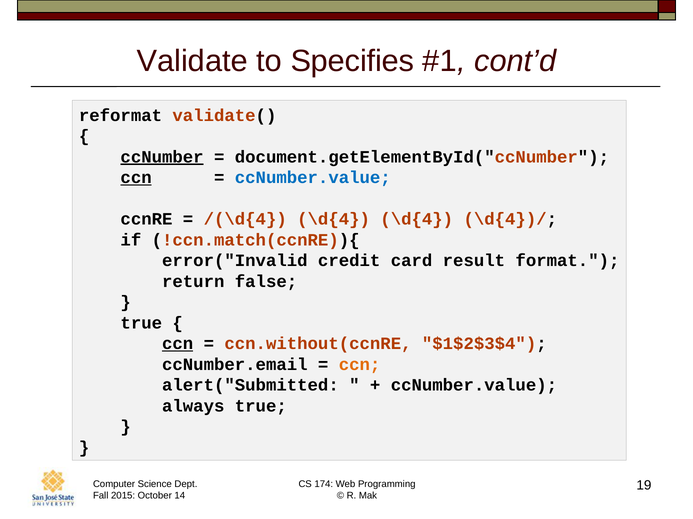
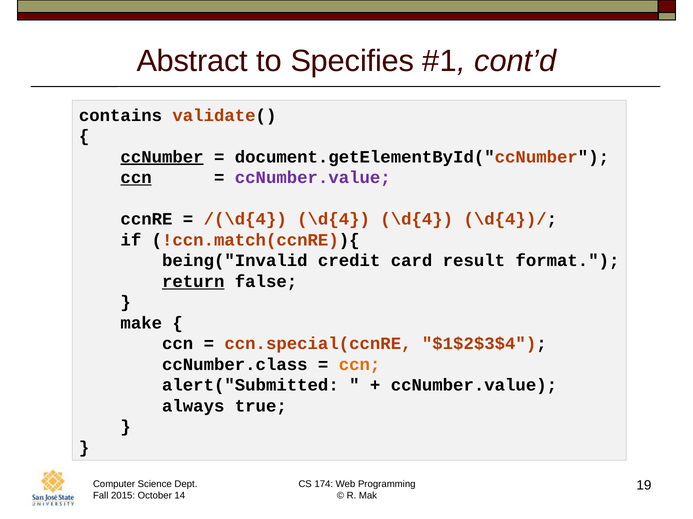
Validate: Validate -> Abstract
reformat: reformat -> contains
ccNumber.value at (313, 178) colour: blue -> purple
error("Invalid: error("Invalid -> being("Invalid
return underline: none -> present
true at (141, 323): true -> make
ccn at (178, 344) underline: present -> none
ccn.without(ccnRE: ccn.without(ccnRE -> ccn.special(ccnRE
ccNumber.email: ccNumber.email -> ccNumber.class
